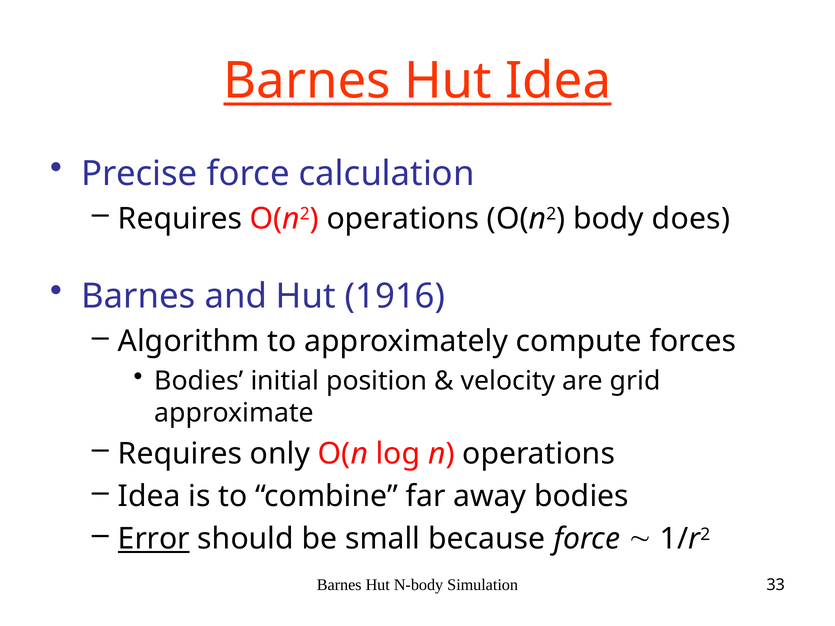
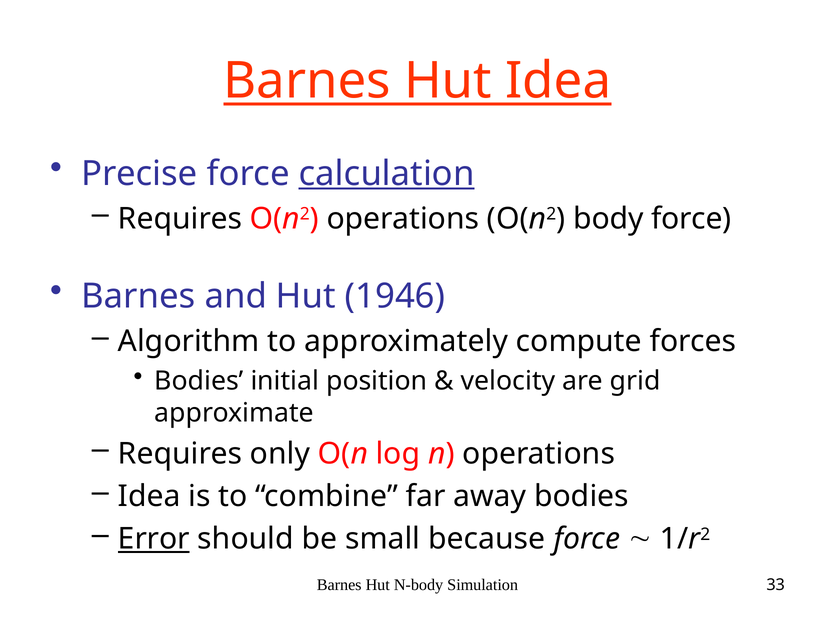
calculation underline: none -> present
body does: does -> force
1916: 1916 -> 1946
